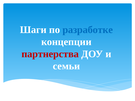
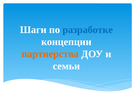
партнерства colour: red -> orange
